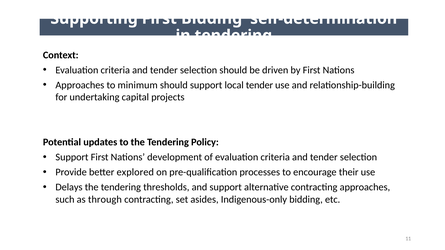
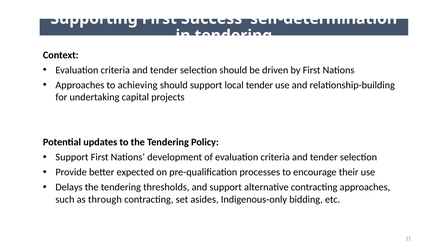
First Bidding: Bidding -> Success
minimum: minimum -> achieving
explored: explored -> expected
